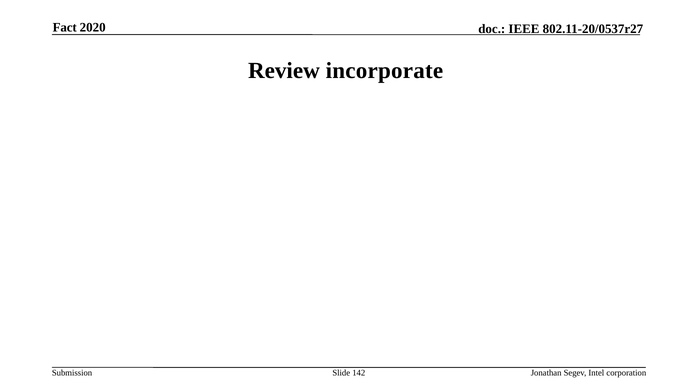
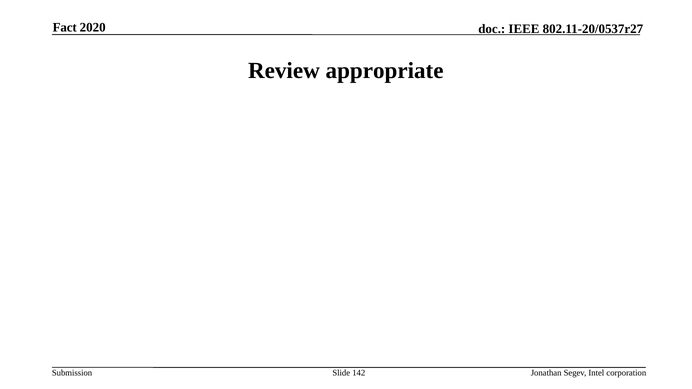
incorporate: incorporate -> appropriate
